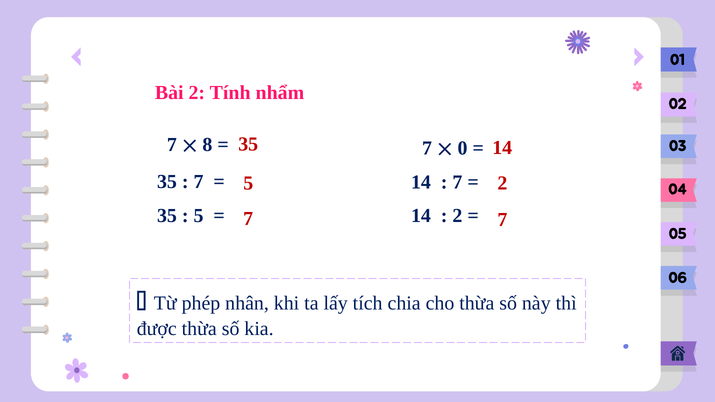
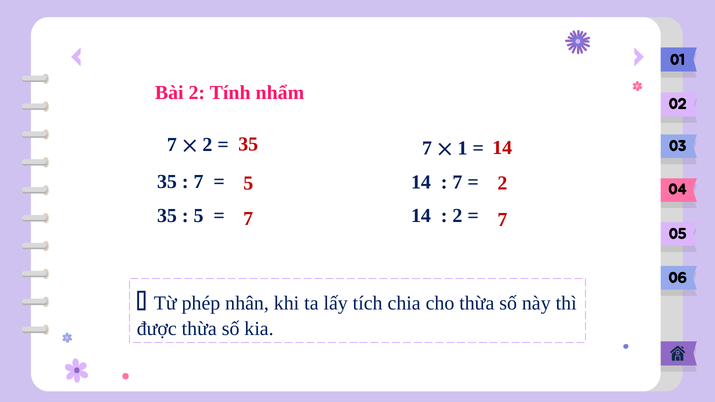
8 at (207, 145): 8 -> 2
0: 0 -> 1
